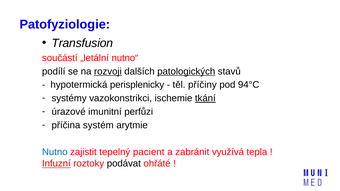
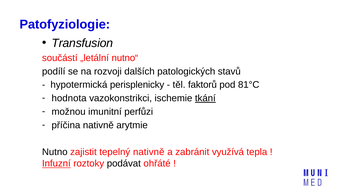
rozvoji underline: present -> none
patologických underline: present -> none
příčiny: příčiny -> faktorů
94°C: 94°C -> 81°C
systémy: systémy -> hodnota
úrazové: úrazové -> možnou
příčina systém: systém -> nativně
Nutno colour: blue -> black
tepelný pacient: pacient -> nativně
